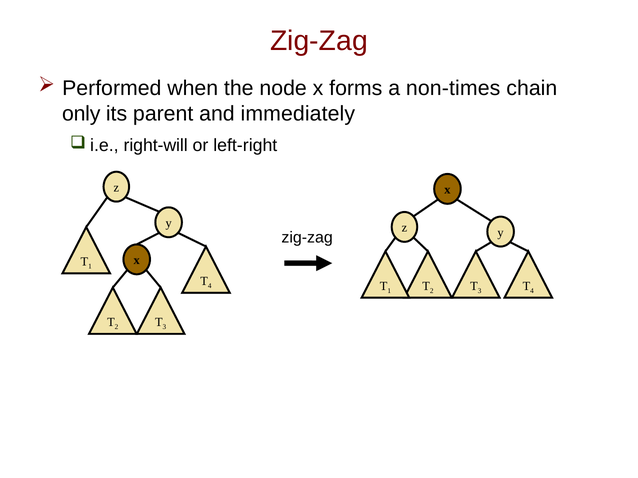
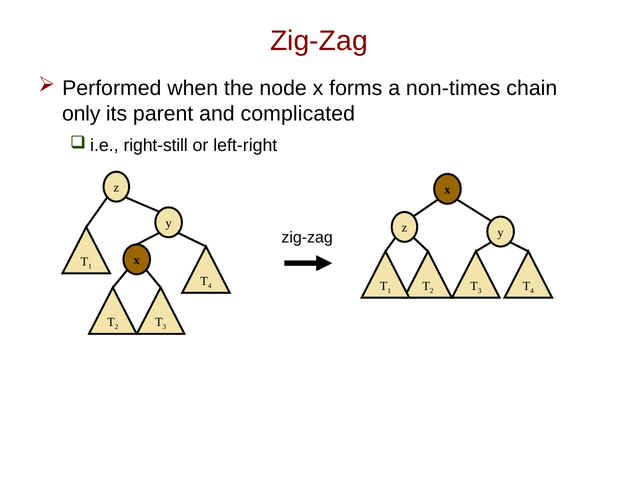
immediately: immediately -> complicated
right-will: right-will -> right-still
